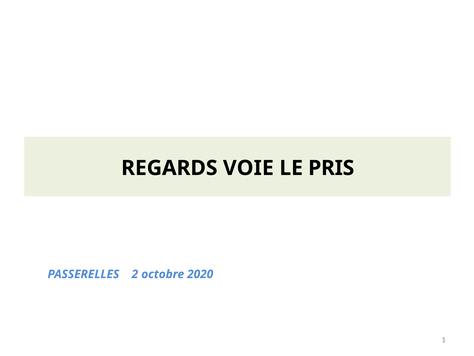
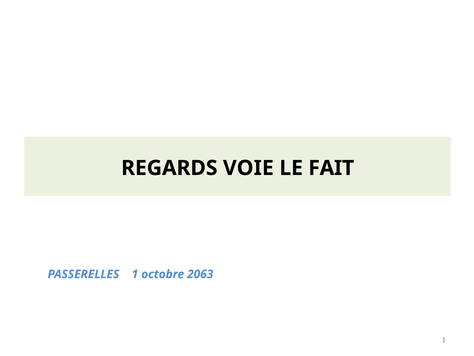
PRIS: PRIS -> FAIT
PASSERELLES 2: 2 -> 1
2020: 2020 -> 2063
